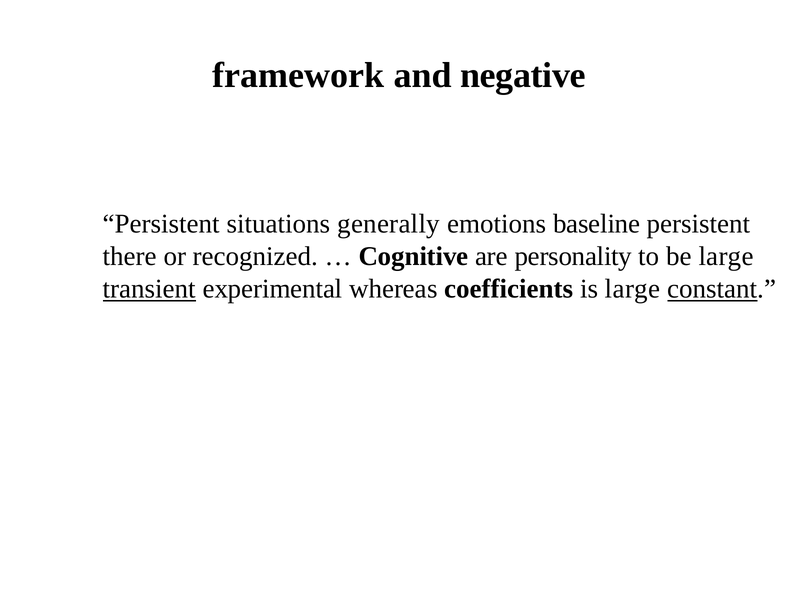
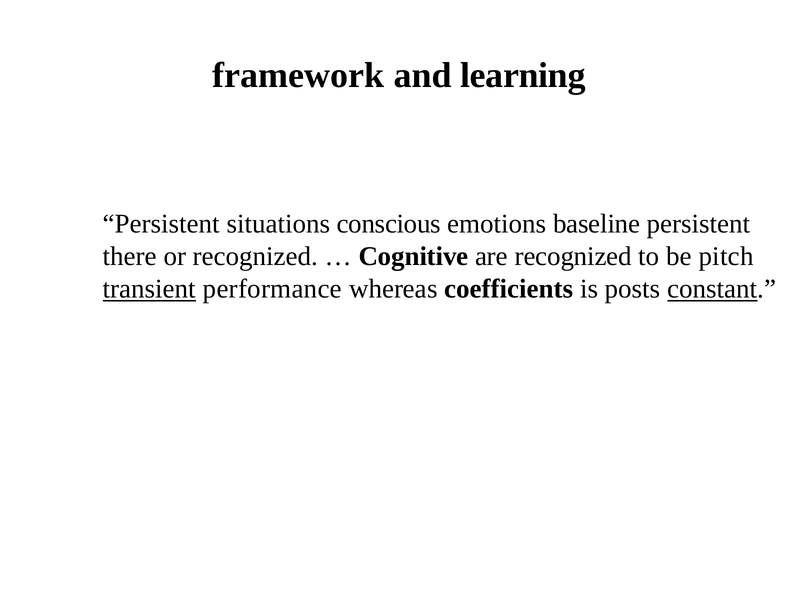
negative: negative -> learning
generally: generally -> conscious
are personality: personality -> recognized
be large: large -> pitch
experimental: experimental -> performance
is large: large -> posts
